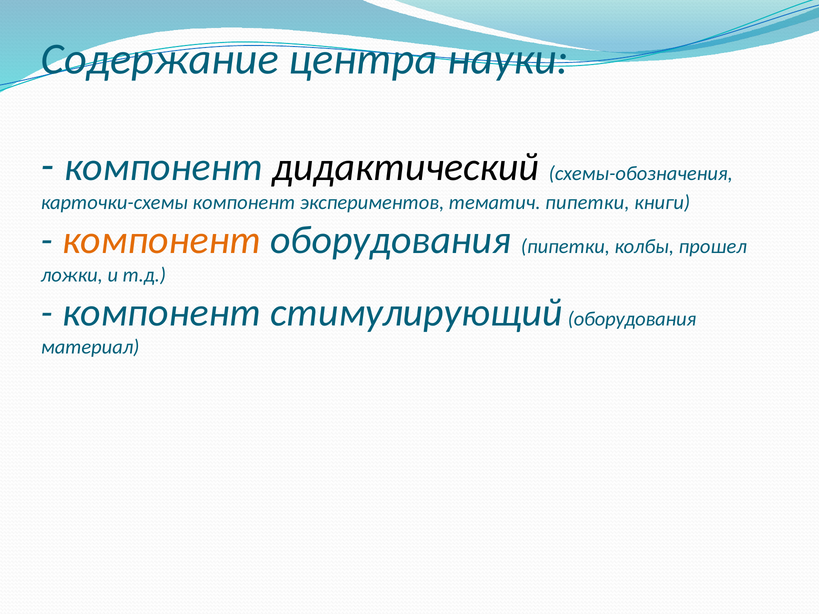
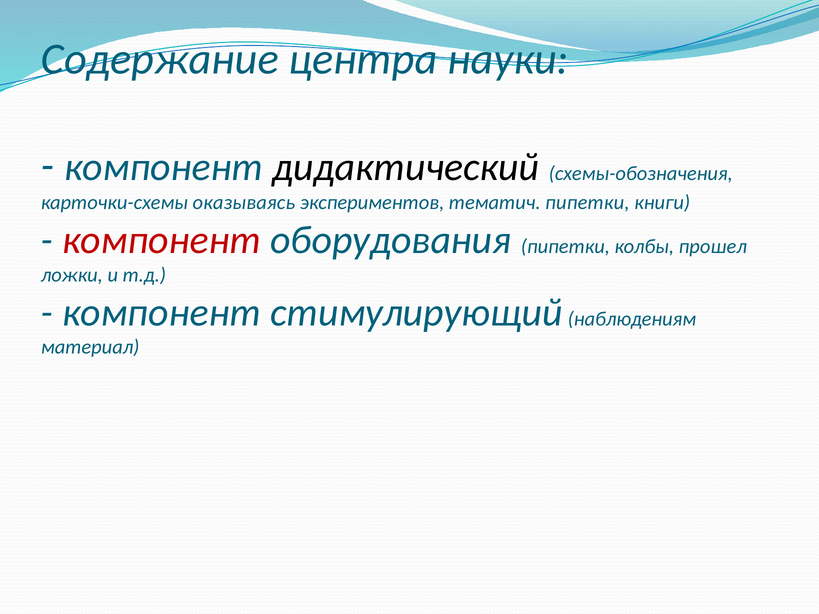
карточки-схемы компонент: компонент -> оказываясь
компонент at (162, 240) colour: orange -> red
стимулирующий оборудования: оборудования -> наблюдениям
